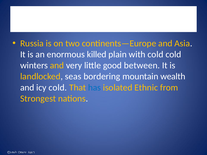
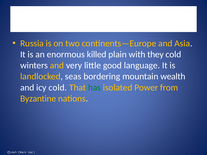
with cold: cold -> they
between: between -> language
has colour: blue -> green
Ethnic: Ethnic -> Power
Strongest: Strongest -> Byzantine
